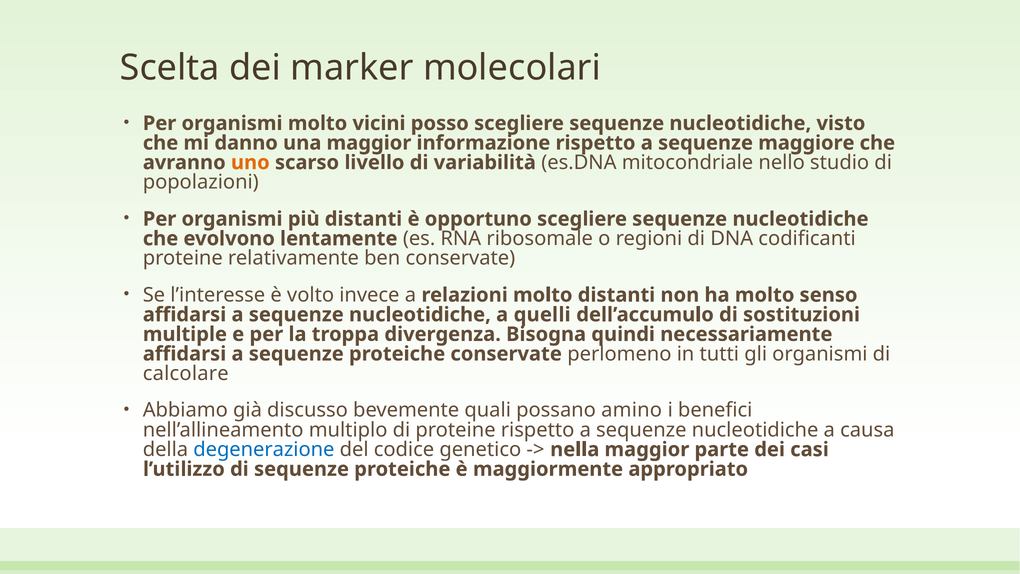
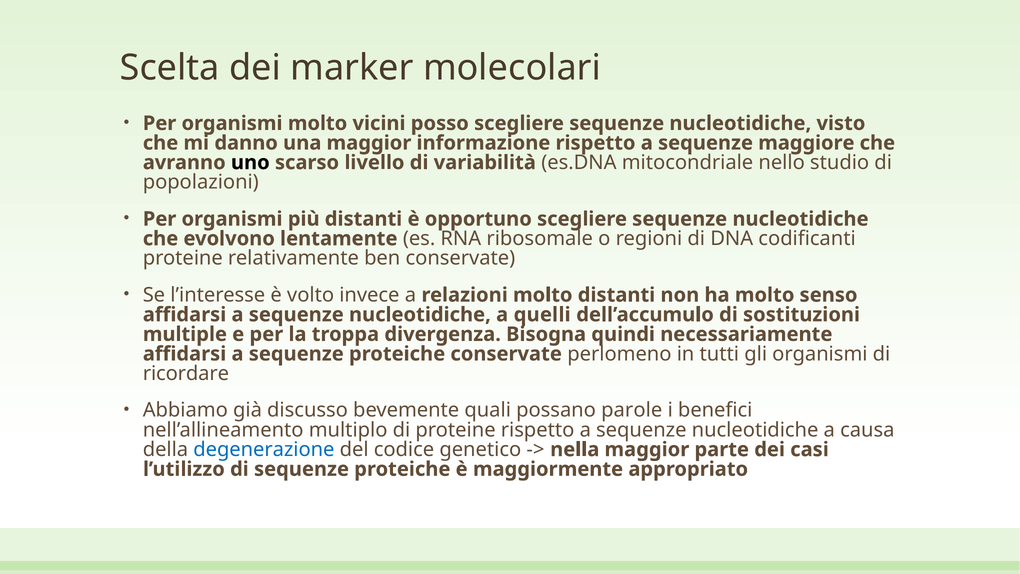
uno colour: orange -> black
calcolare: calcolare -> ricordare
amino: amino -> parole
